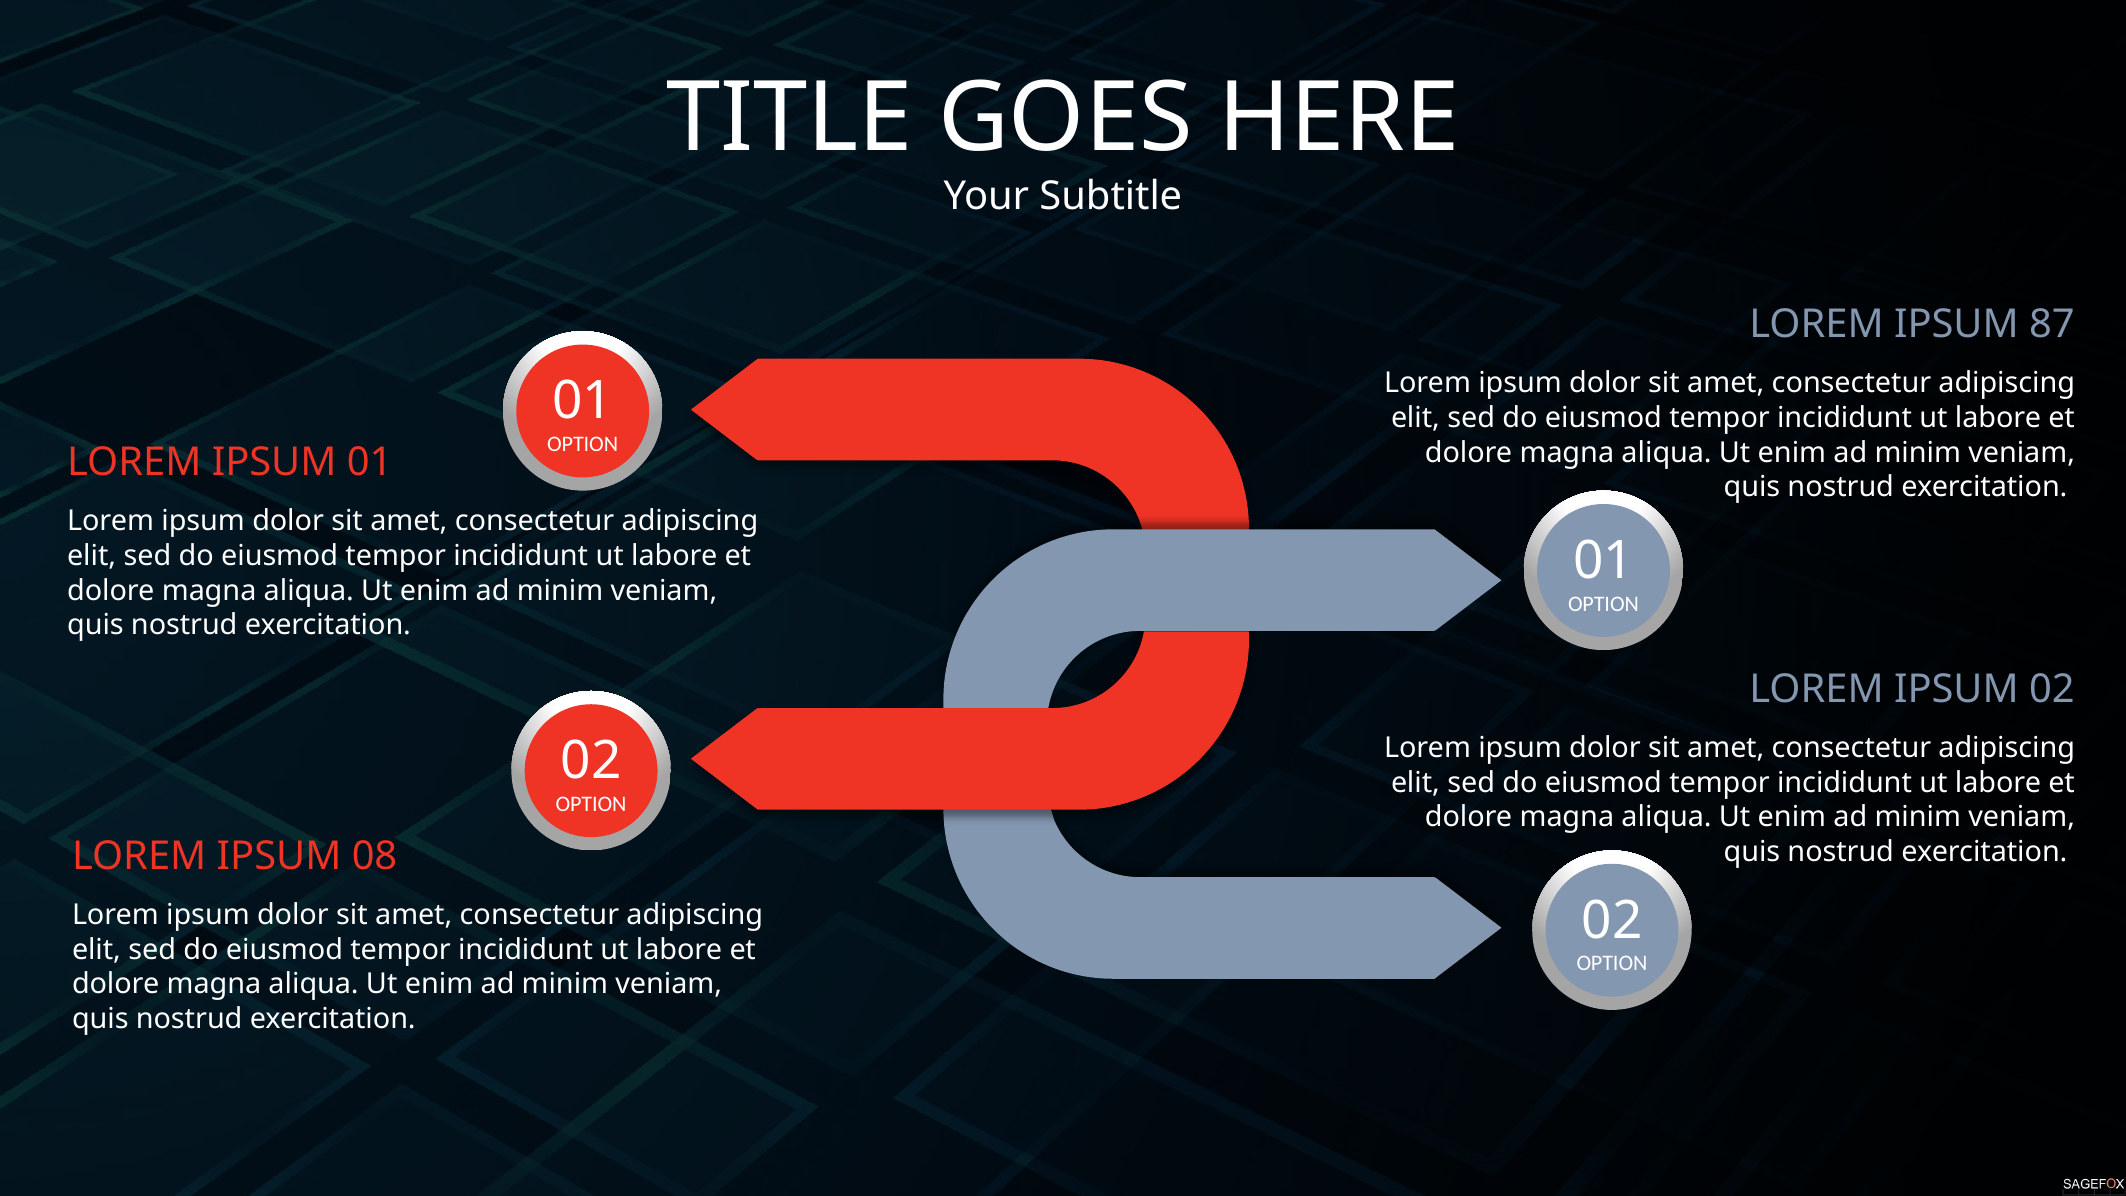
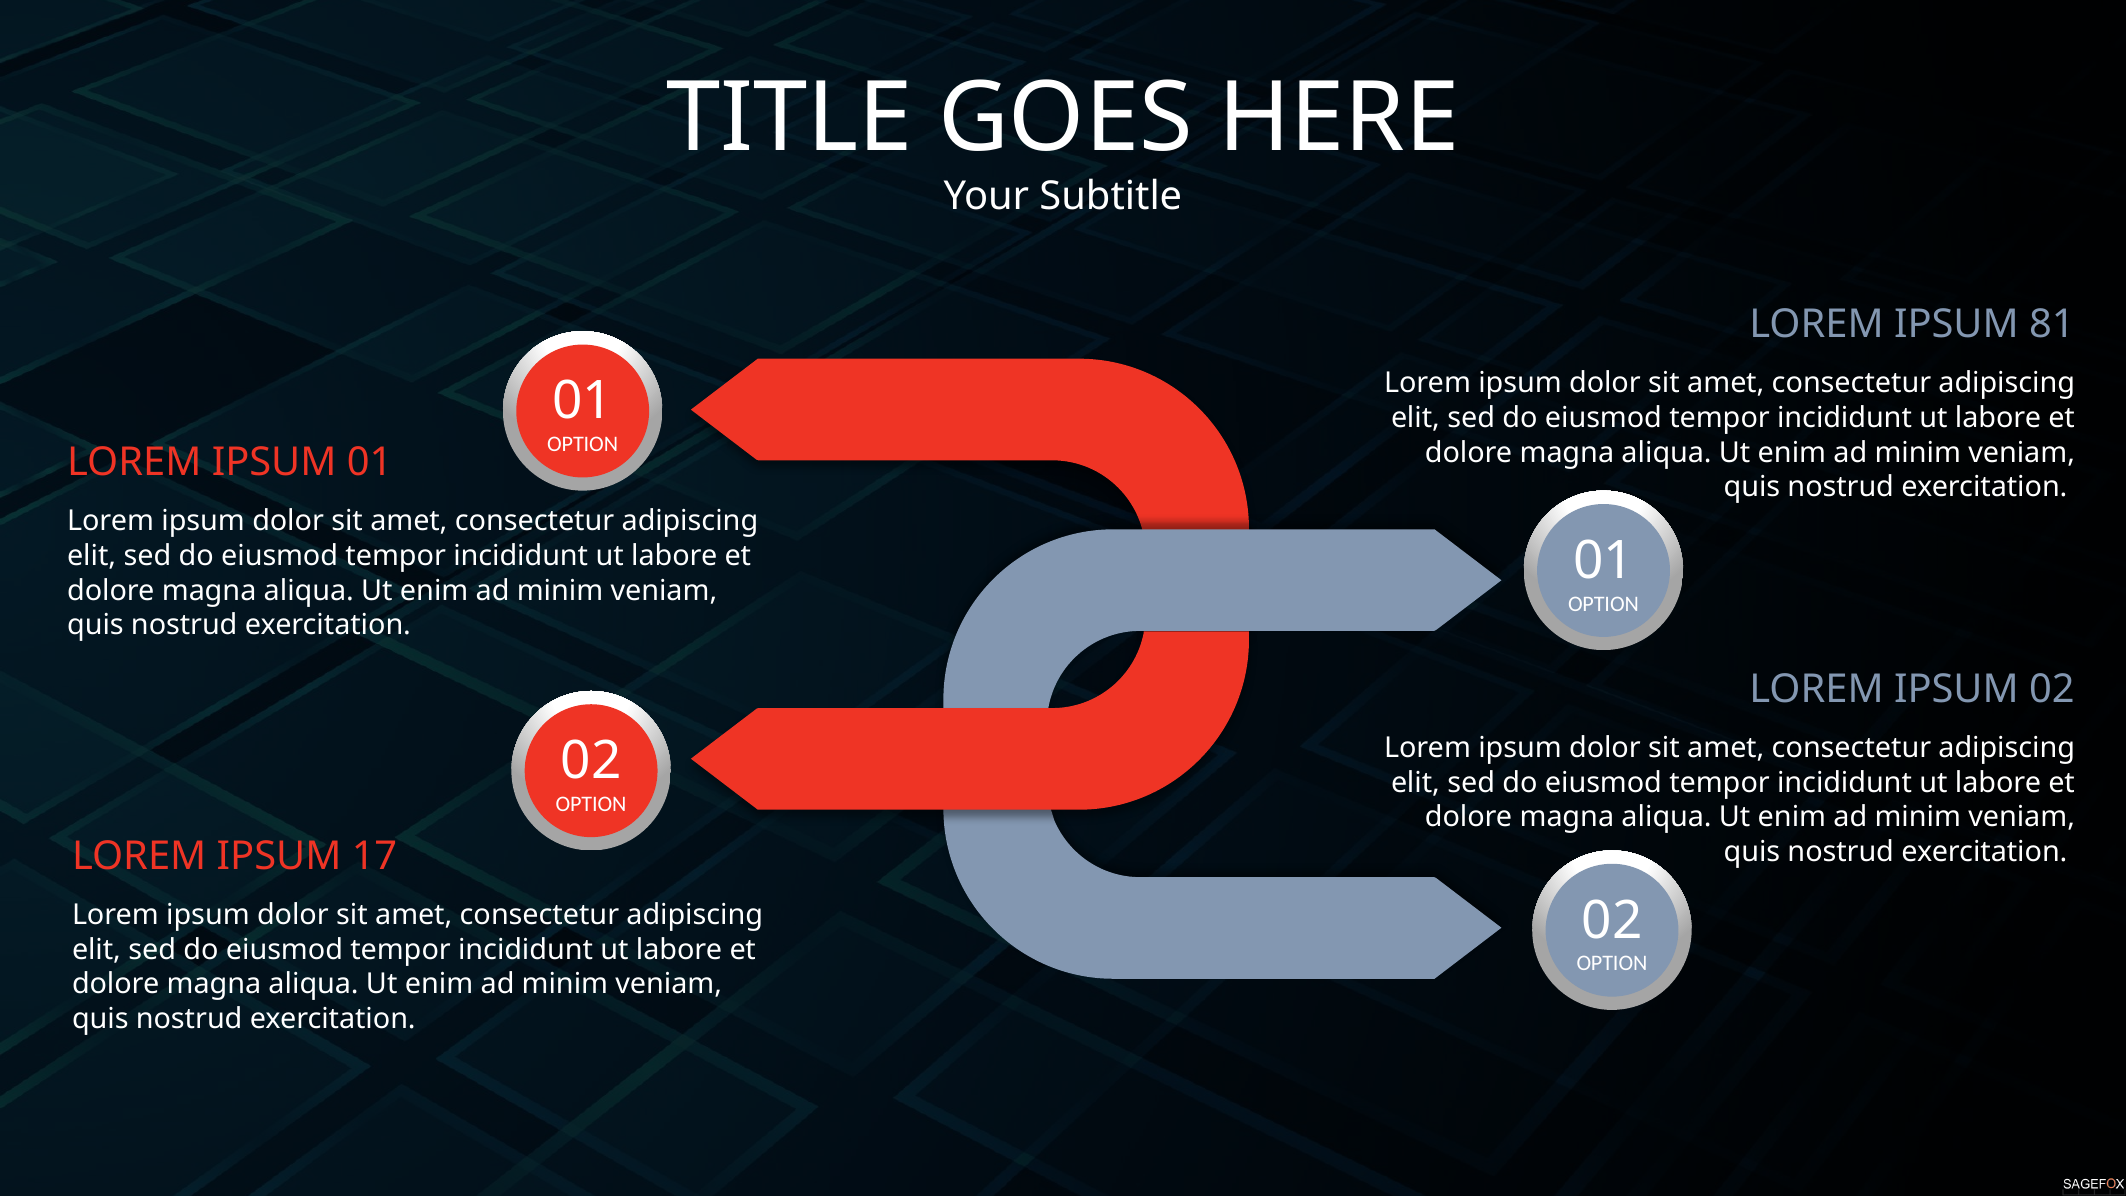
87: 87 -> 81
08: 08 -> 17
